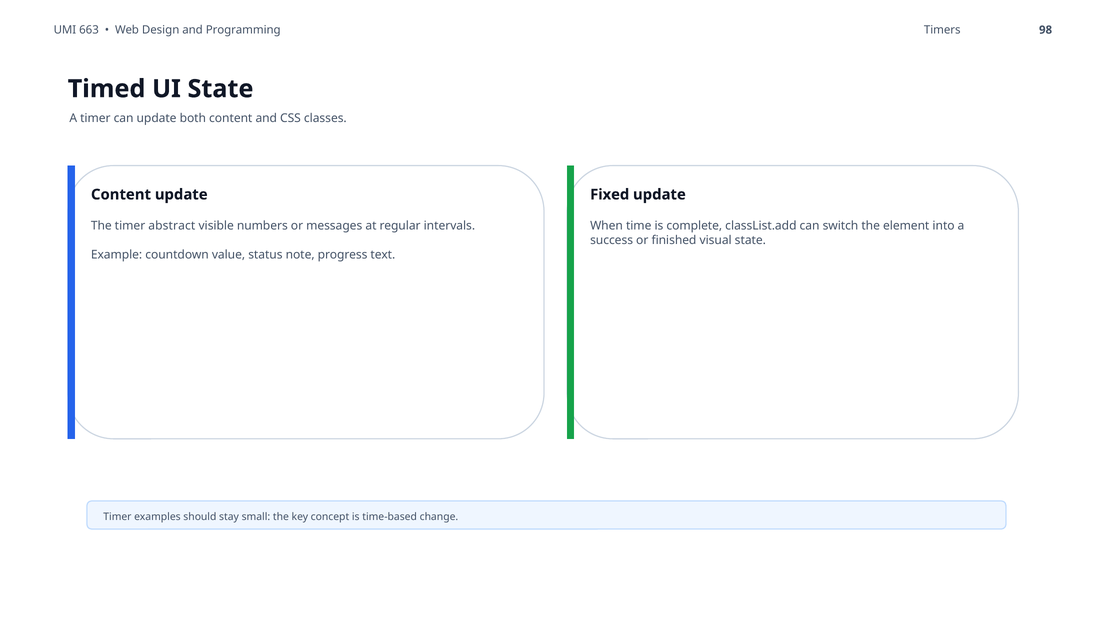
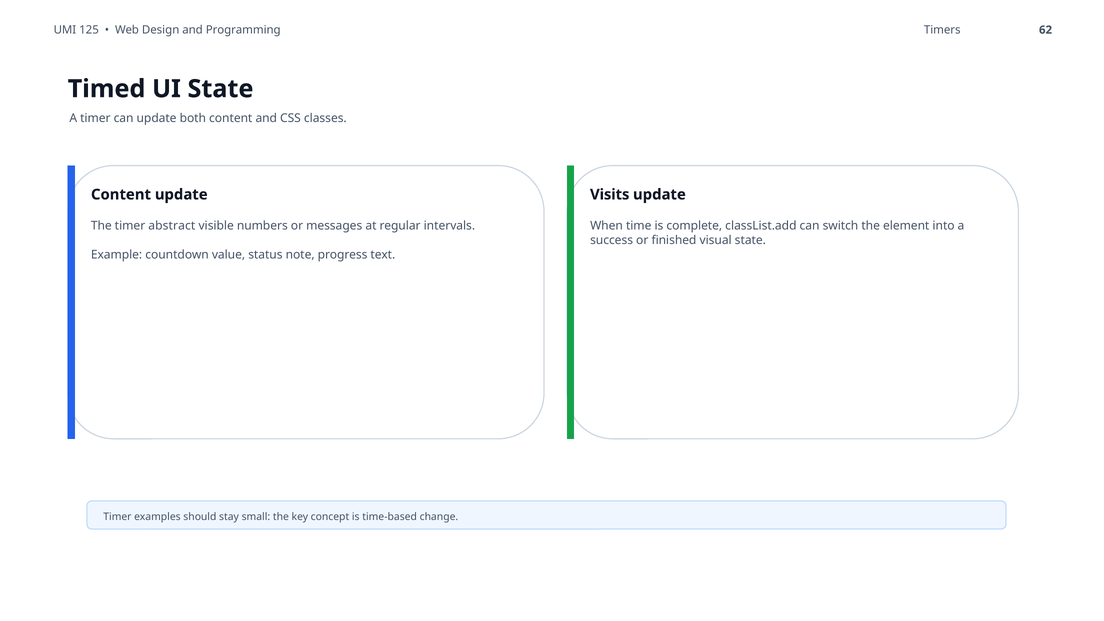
663: 663 -> 125
98: 98 -> 62
Fixed: Fixed -> Visits
